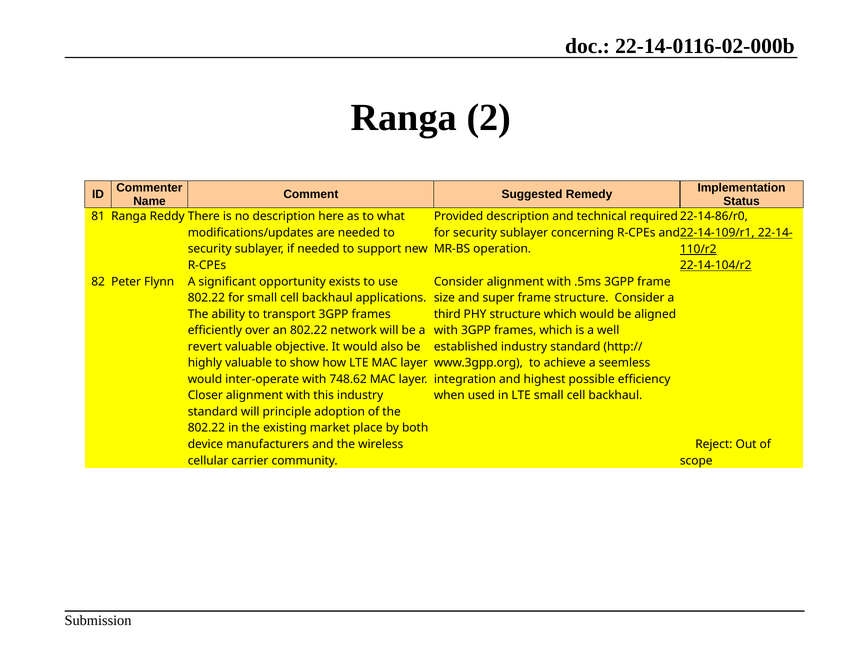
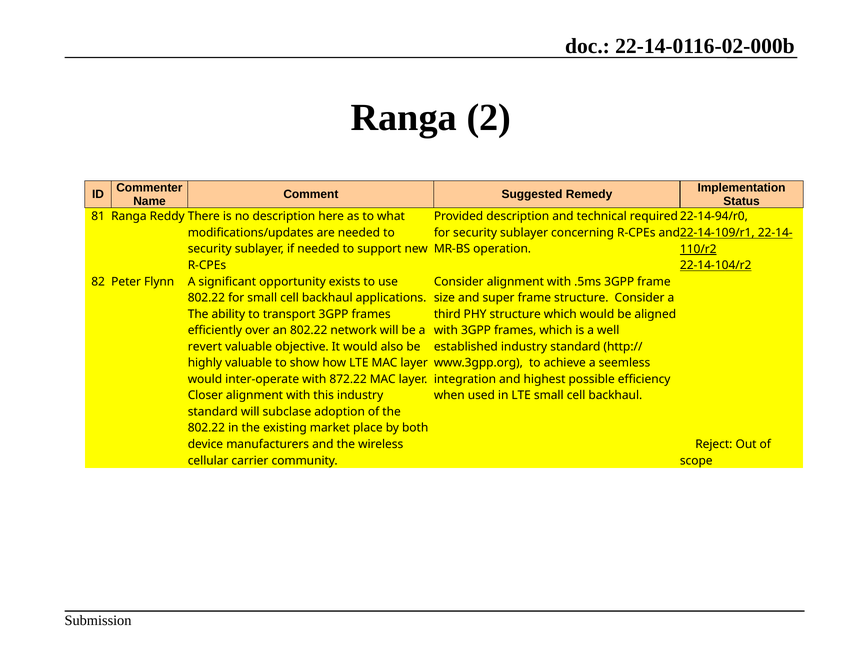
22-14-86/r0: 22-14-86/r0 -> 22-14-94/r0
748.62: 748.62 -> 872.22
principle: principle -> subclase
